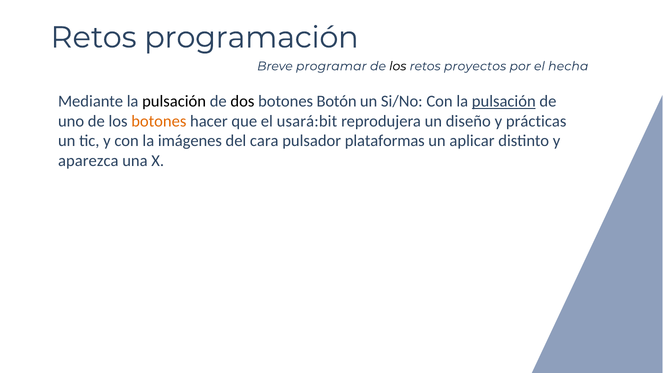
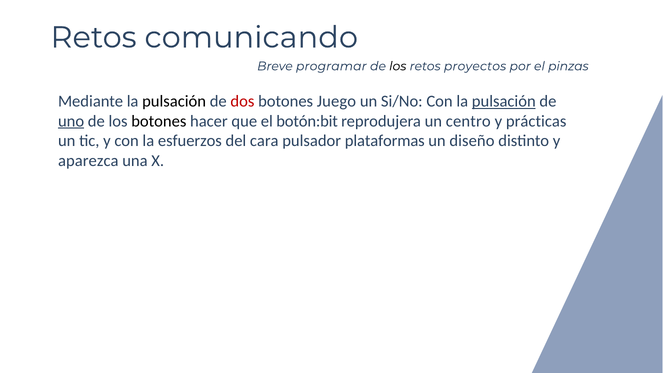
programación: programación -> comunicando
hecha: hecha -> pinzas
dos colour: black -> red
Botón: Botón -> Juego
uno underline: none -> present
botones at (159, 121) colour: orange -> black
usará:bit: usará:bit -> botón:bit
diseño: diseño -> centro
imágenes: imágenes -> esfuerzos
aplicar: aplicar -> diseño
